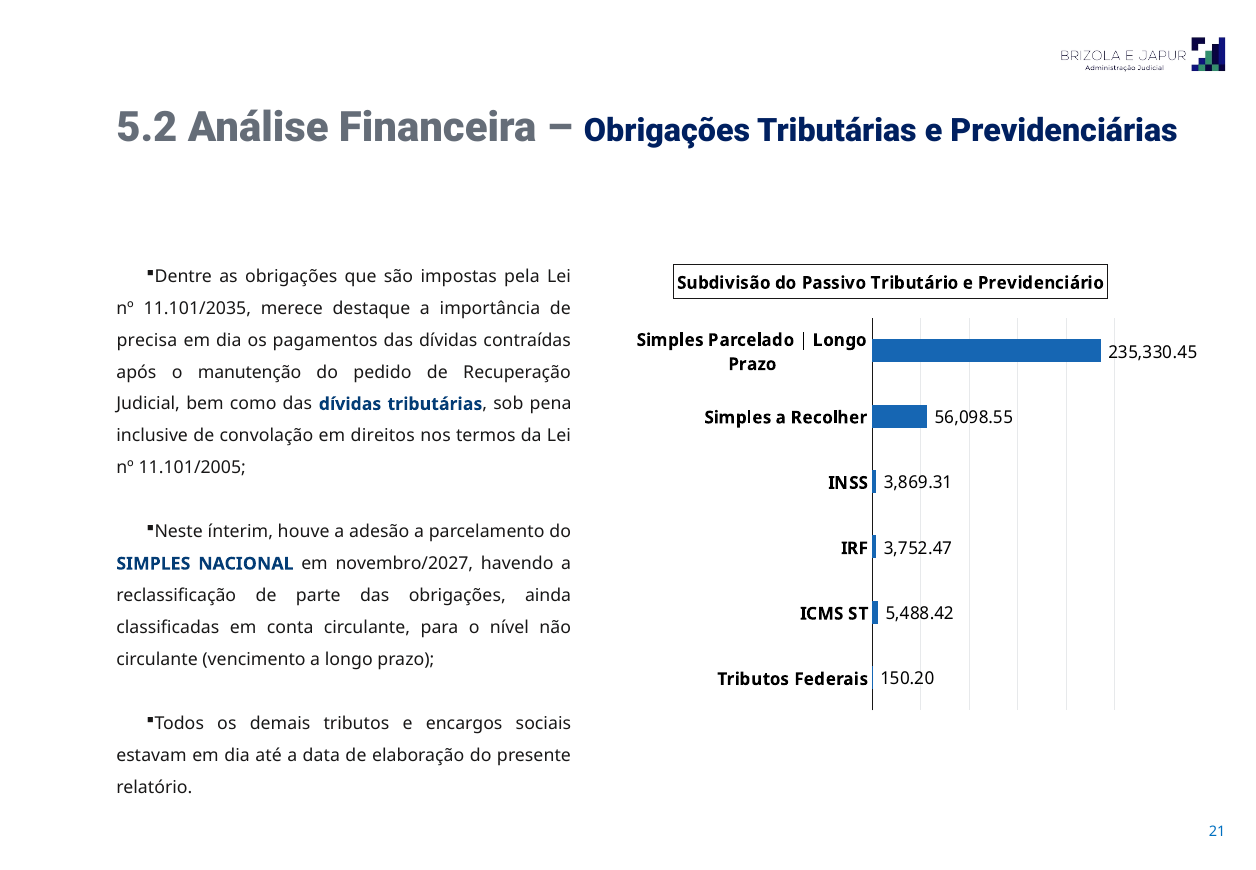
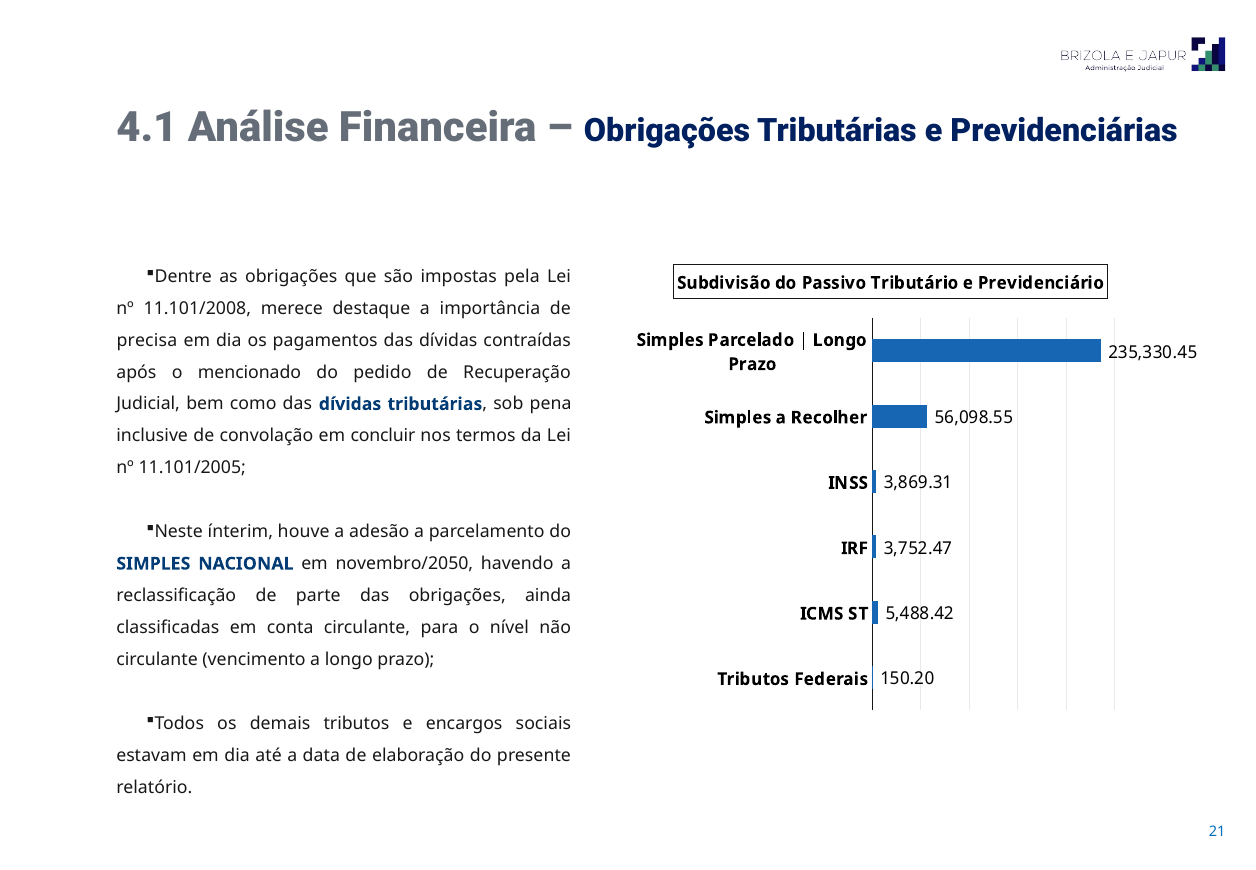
5.2: 5.2 -> 4.1
11.101/2035: 11.101/2035 -> 11.101/2008
manutenção: manutenção -> mencionado
direitos: direitos -> concluir
novembro/2027: novembro/2027 -> novembro/2050
